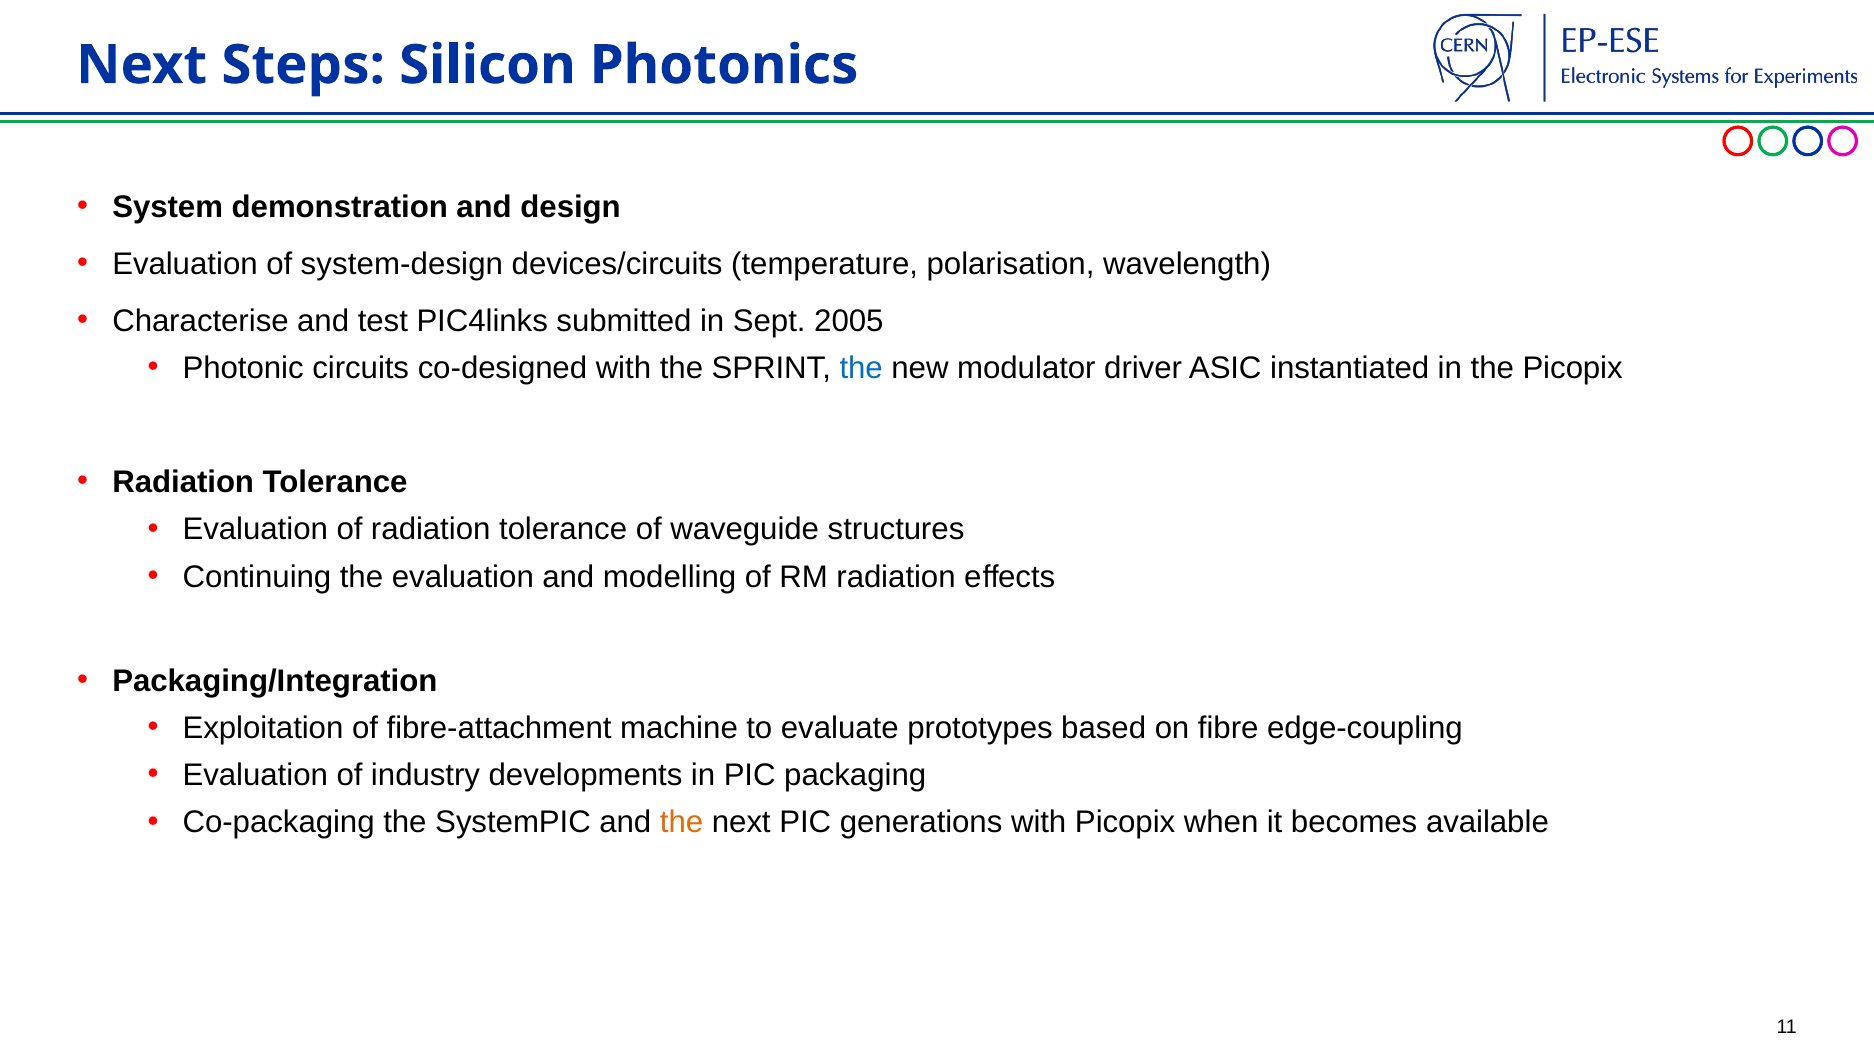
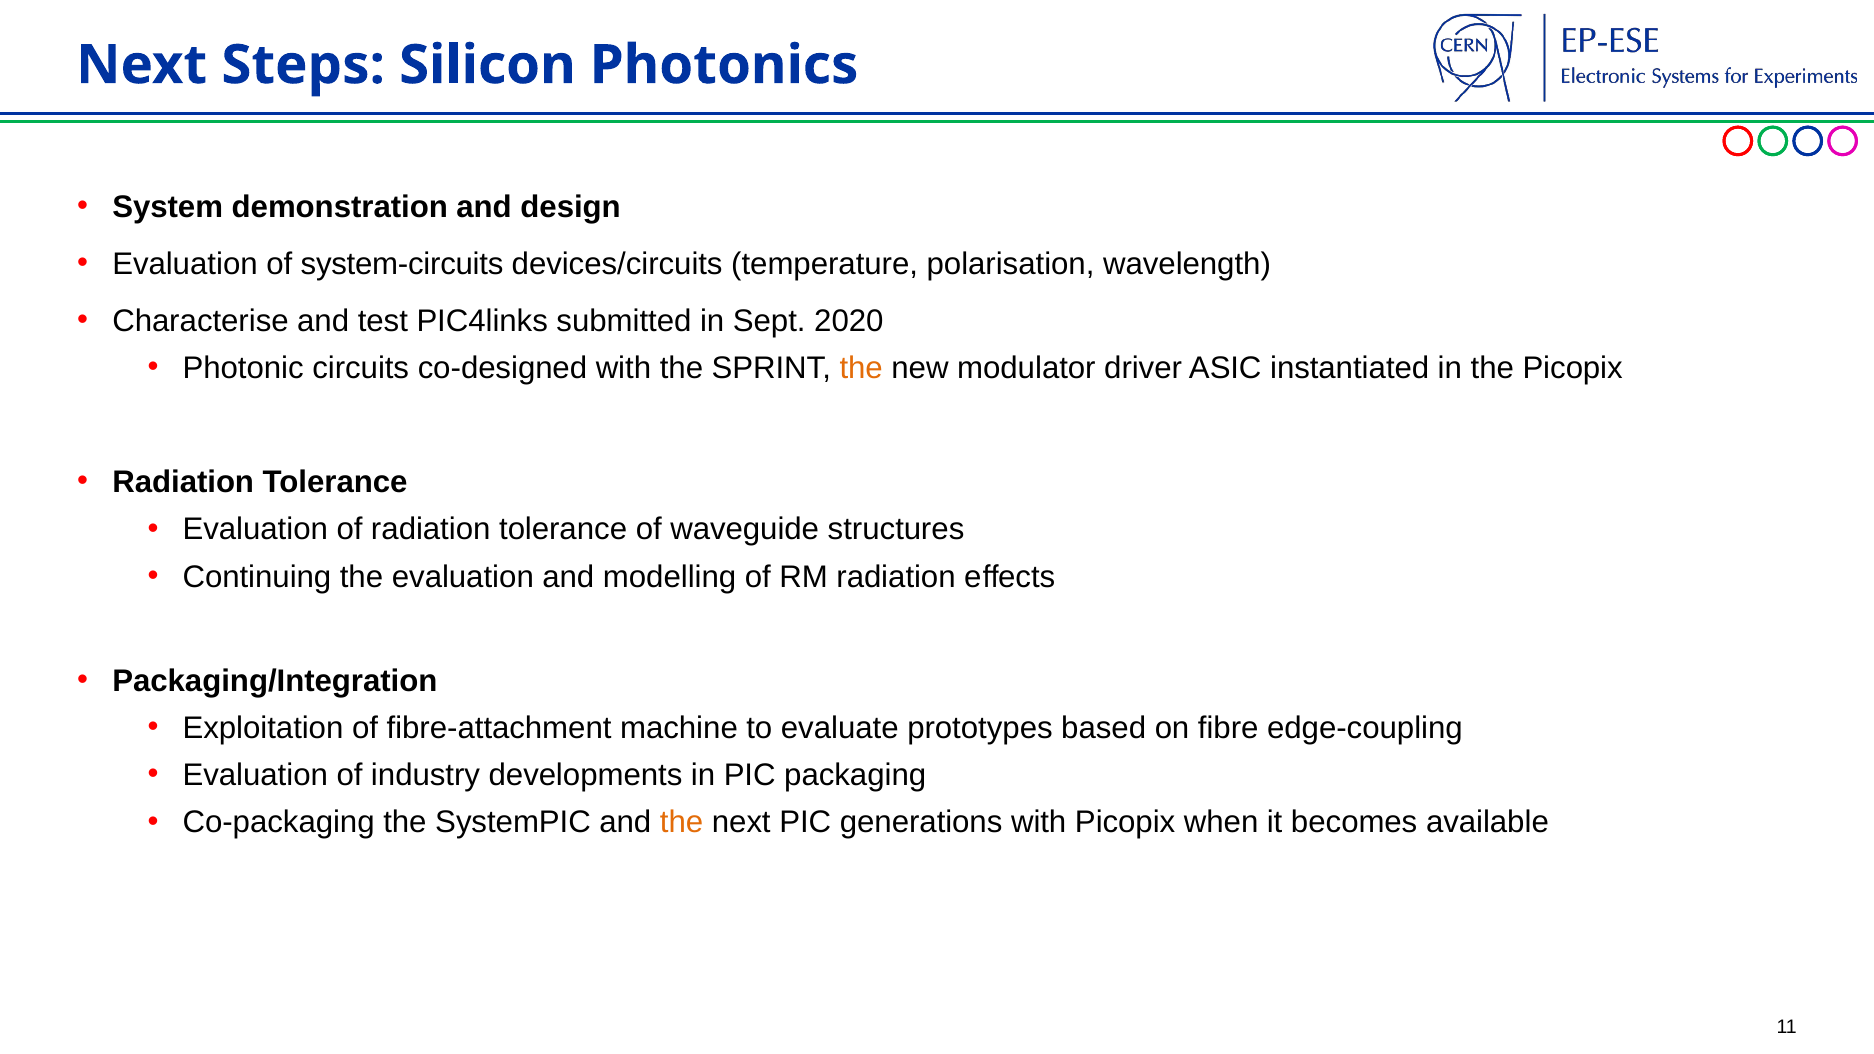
system-design: system-design -> system-circuits
2005: 2005 -> 2020
the at (861, 369) colour: blue -> orange
